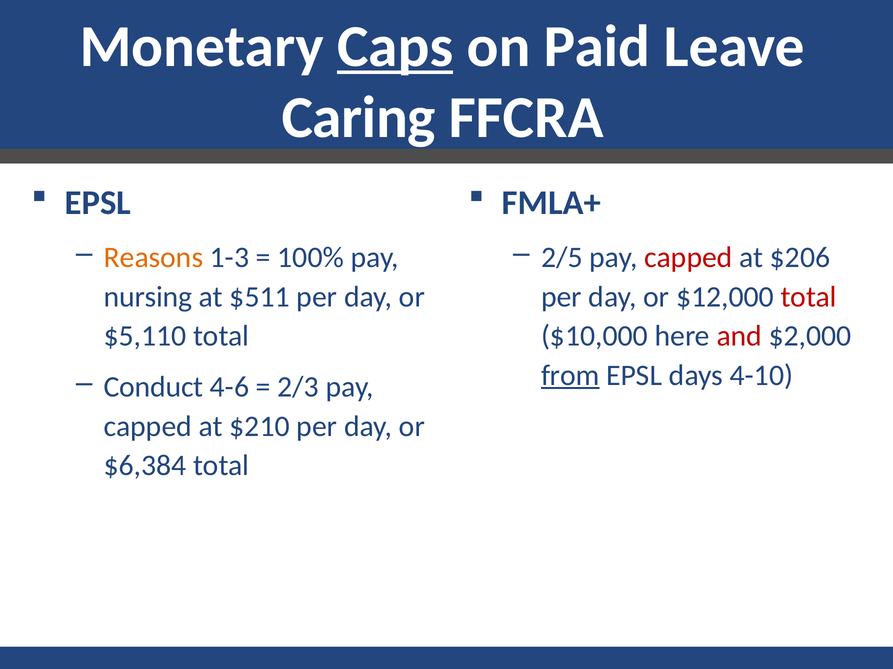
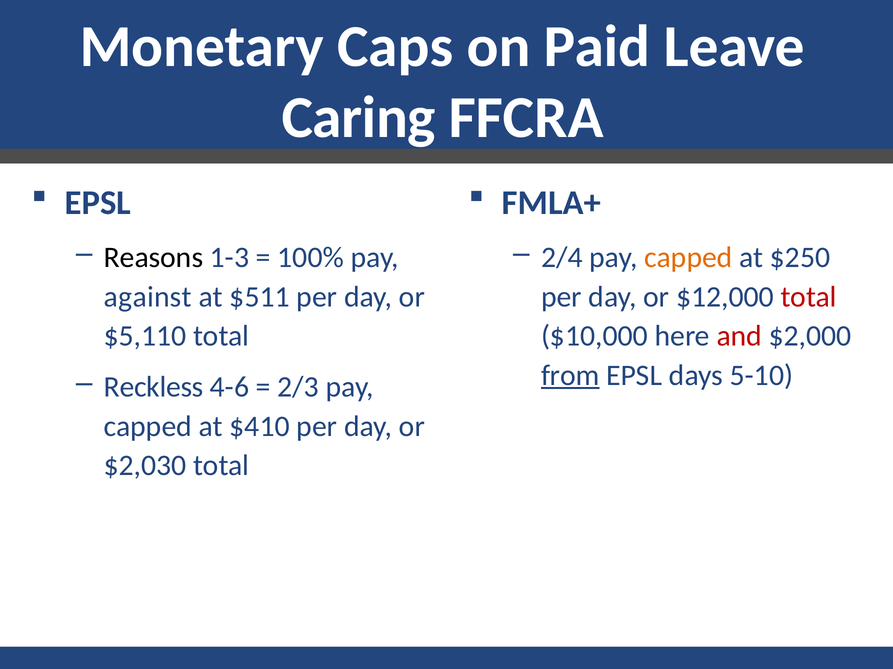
Caps underline: present -> none
Reasons colour: orange -> black
2/5: 2/5 -> 2/4
capped at (688, 258) colour: red -> orange
$206: $206 -> $250
nursing: nursing -> against
4-10: 4-10 -> 5-10
Conduct: Conduct -> Reckless
$210: $210 -> $410
$6,384: $6,384 -> $2,030
